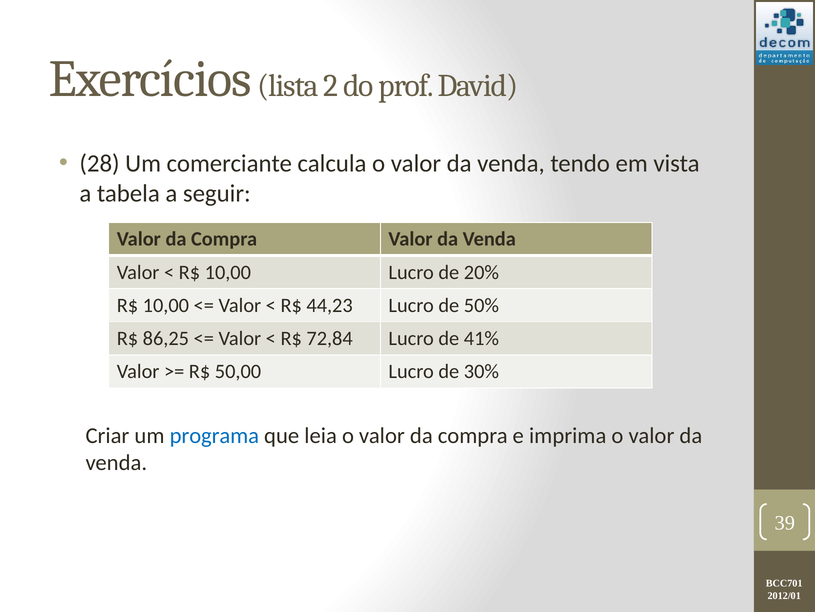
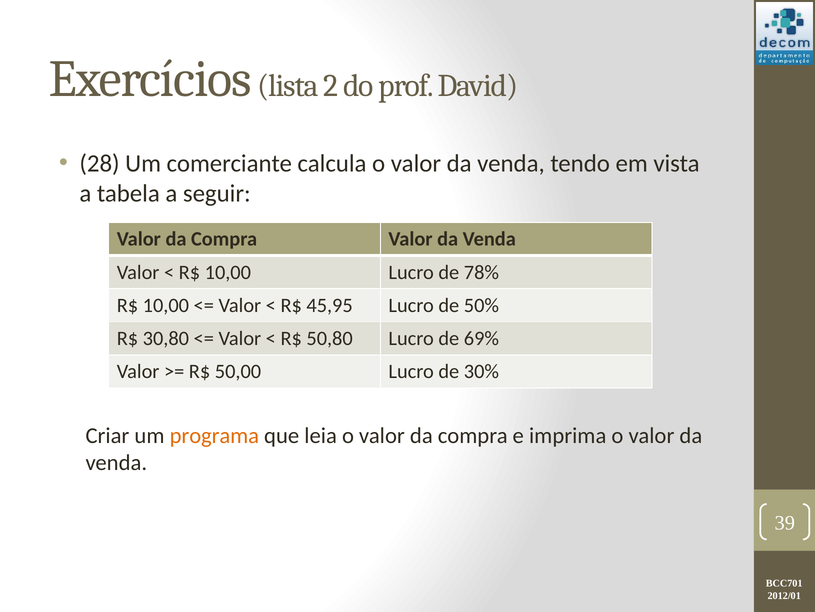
20%: 20% -> 78%
44,23: 44,23 -> 45,95
86,25: 86,25 -> 30,80
72,84: 72,84 -> 50,80
41%: 41% -> 69%
programa colour: blue -> orange
